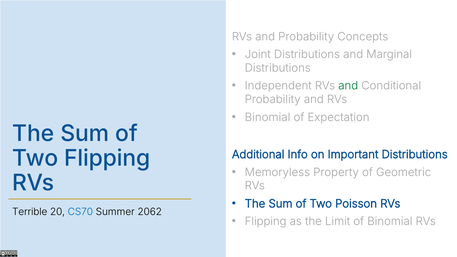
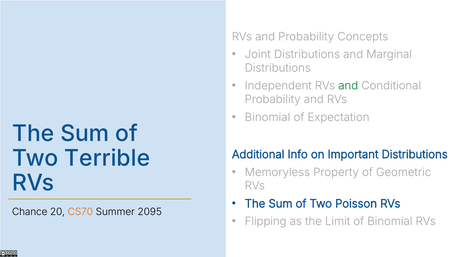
Two Flipping: Flipping -> Terrible
Terrible: Terrible -> Chance
CS70 colour: blue -> orange
2062: 2062 -> 2095
